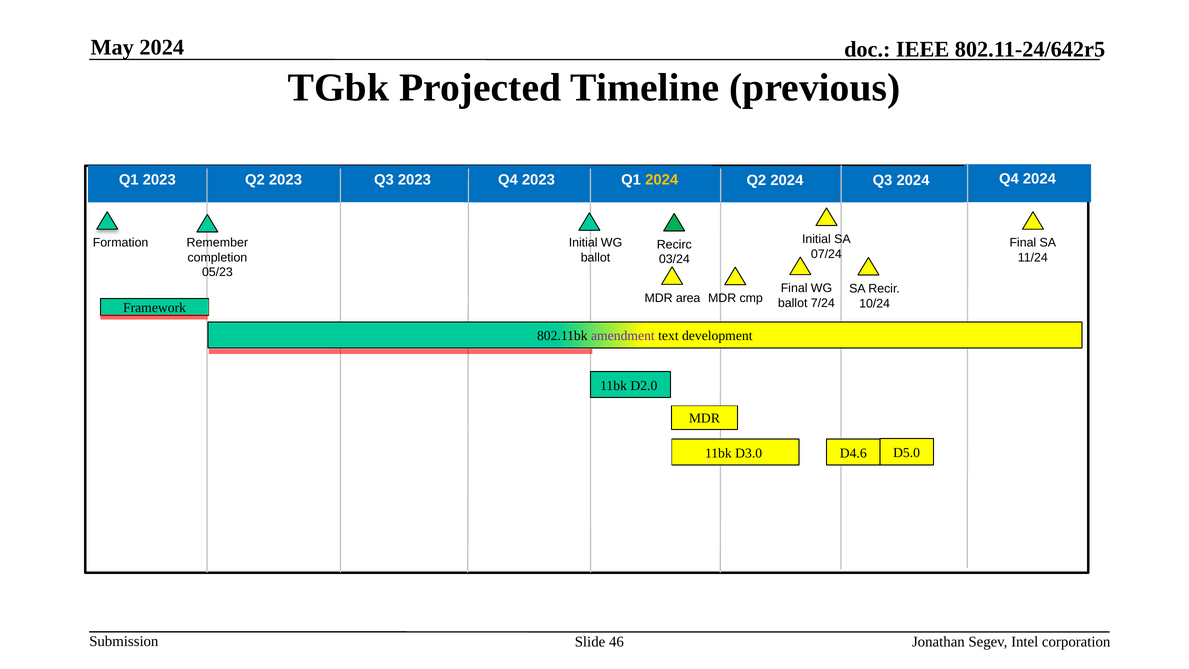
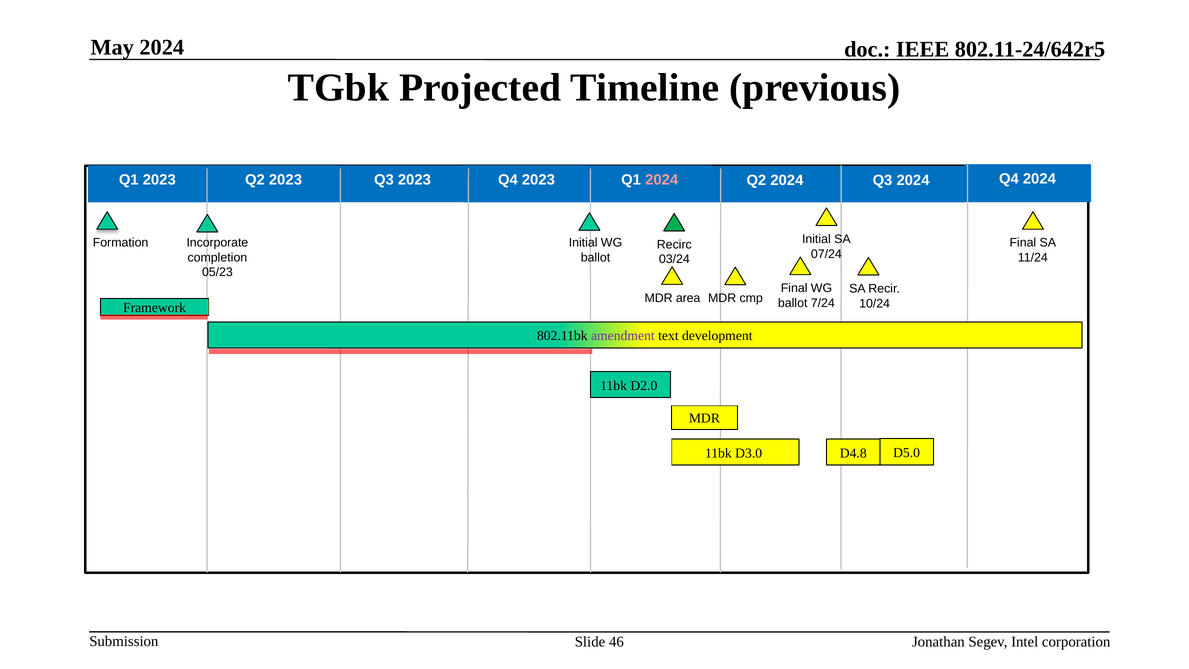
2024 at (662, 180) colour: yellow -> pink
Remember: Remember -> Incorporate
D4.6: D4.6 -> D4.8
